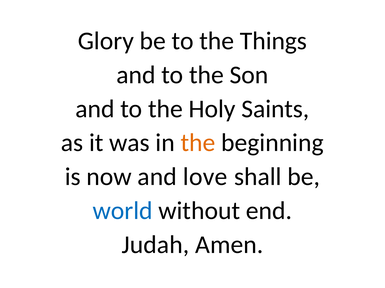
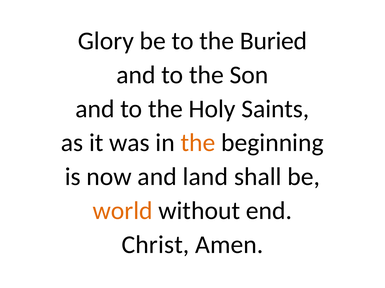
Things: Things -> Buried
love: love -> land
world colour: blue -> orange
Judah: Judah -> Christ
